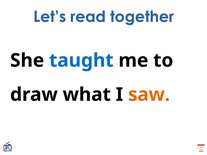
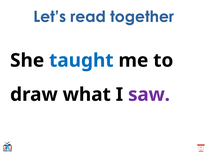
saw colour: orange -> purple
